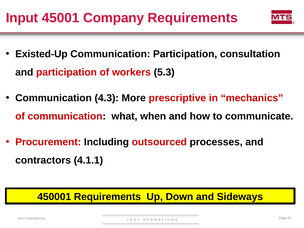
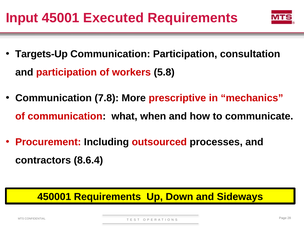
Company: Company -> Executed
Existed-Up: Existed-Up -> Targets-Up
5.3: 5.3 -> 5.8
4.3: 4.3 -> 7.8
4.1.1: 4.1.1 -> 8.6.4
